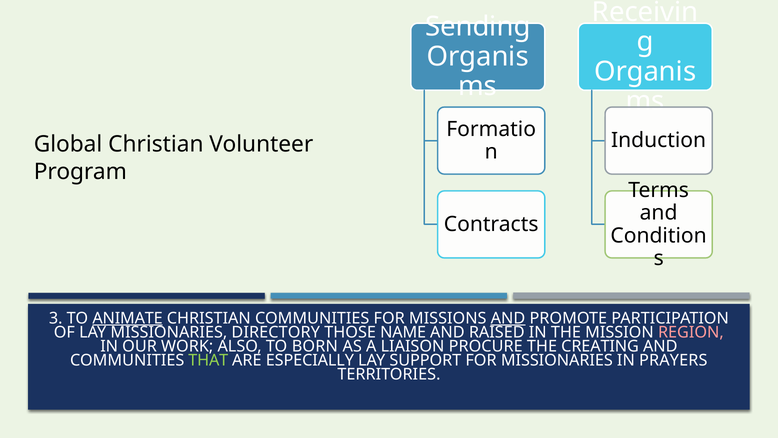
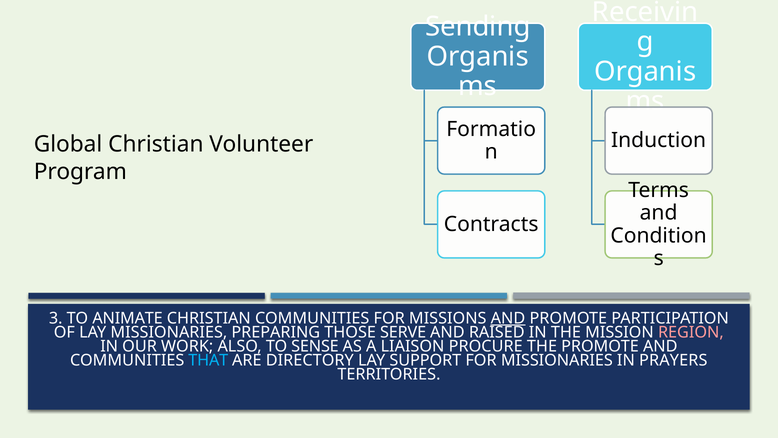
ANIMATE underline: present -> none
DIRECTORY: DIRECTORY -> PREPARING
NAME: NAME -> SERVE
BORN: BORN -> SENSE
THE CREATING: CREATING -> PROMOTE
THAT colour: light green -> light blue
ESPECIALLY: ESPECIALLY -> DIRECTORY
